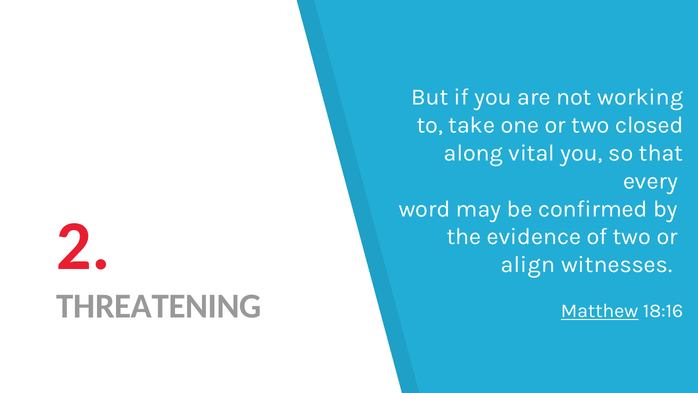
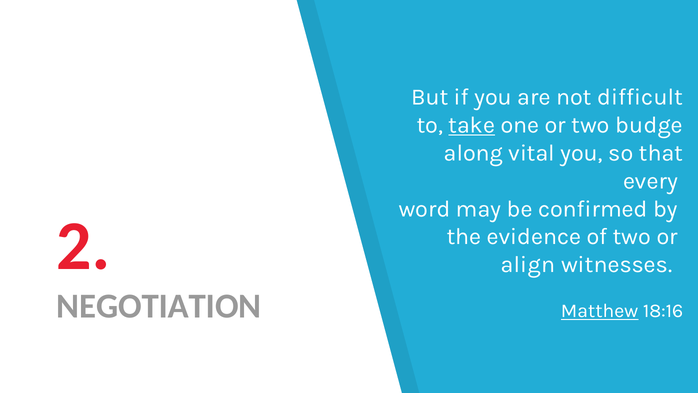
working: working -> difficult
take underline: none -> present
closed: closed -> budge
THREATENING: THREATENING -> NEGOTIATION
